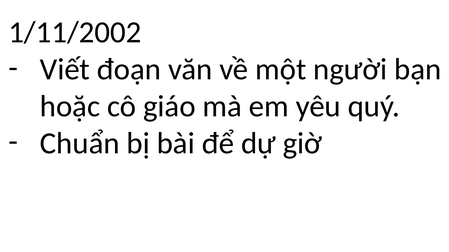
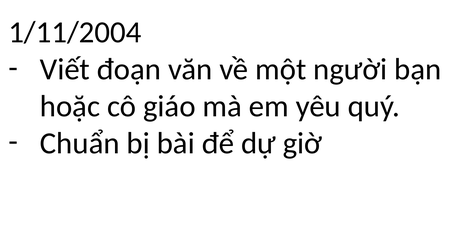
1/11/2002: 1/11/2002 -> 1/11/2004
